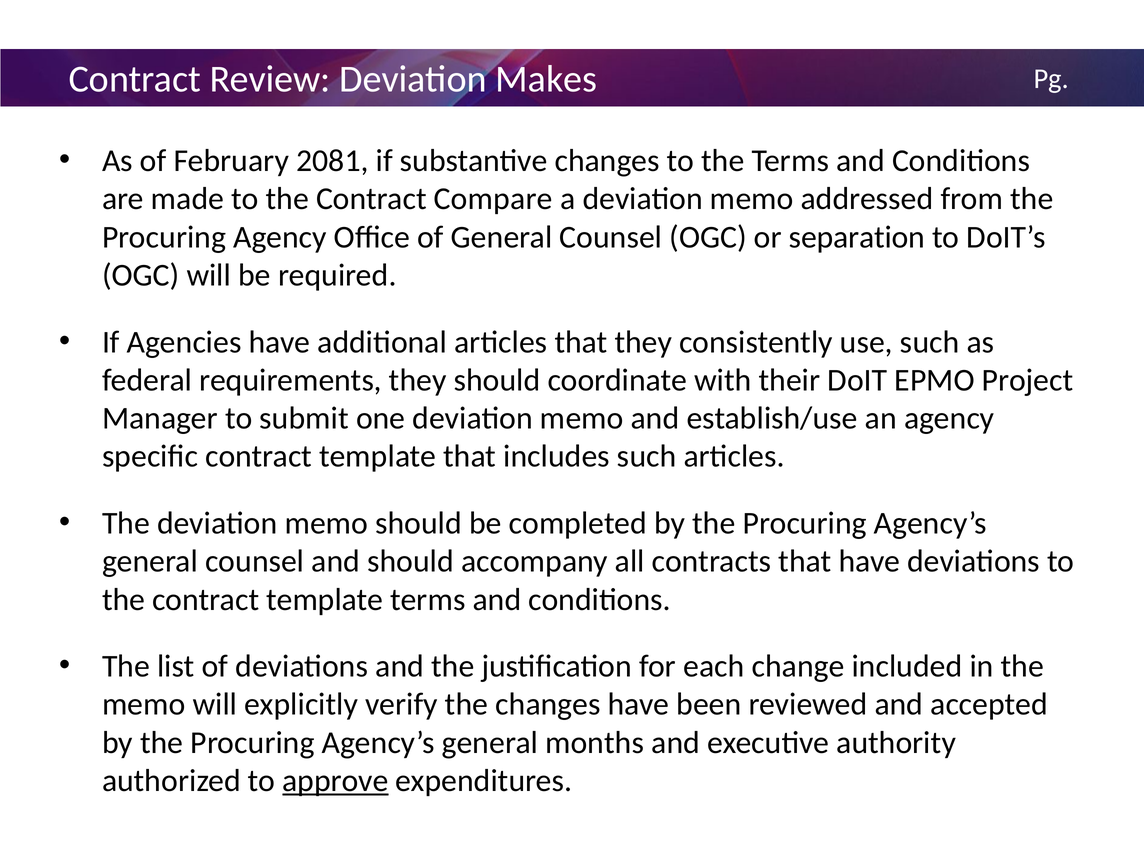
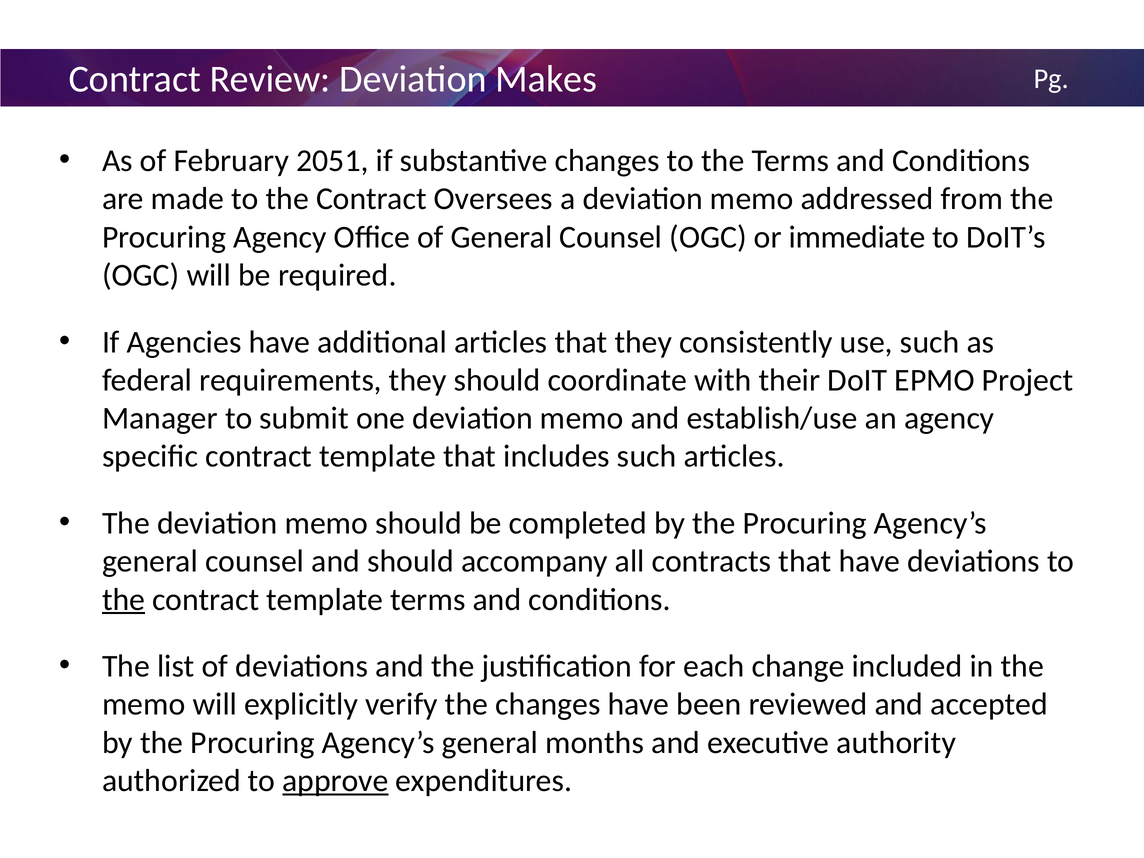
2081: 2081 -> 2051
Compare: Compare -> Oversees
separation: separation -> immediate
the at (124, 600) underline: none -> present
